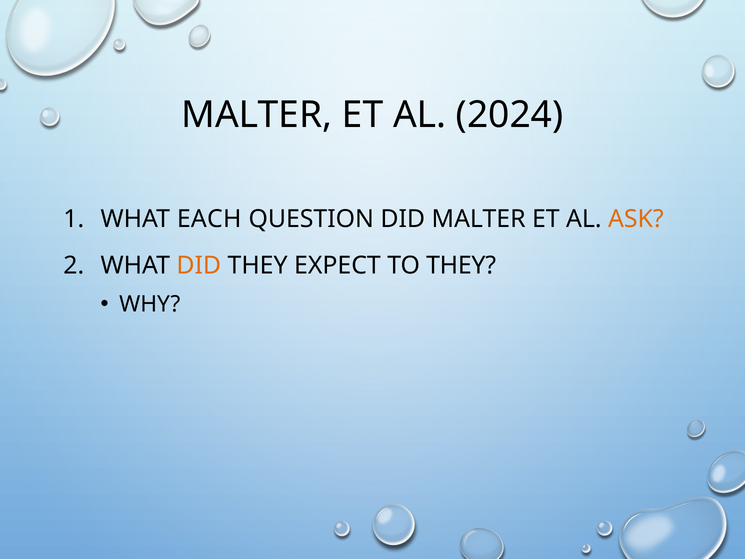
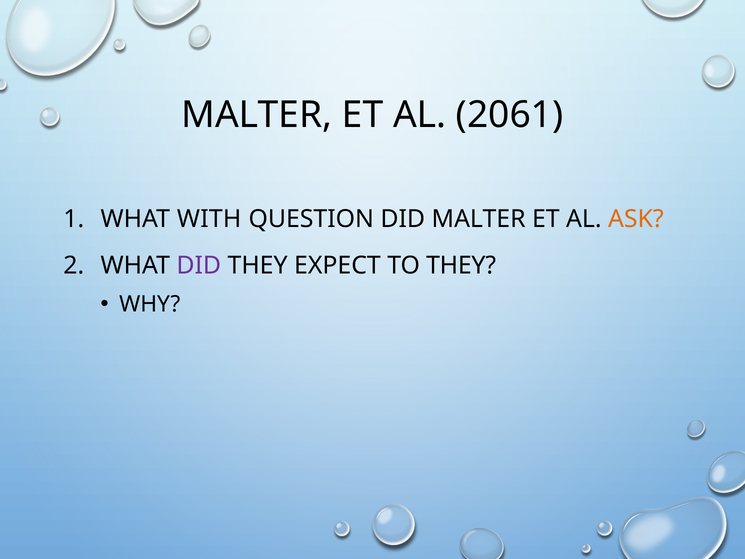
2024: 2024 -> 2061
EACH: EACH -> WITH
DID at (199, 265) colour: orange -> purple
